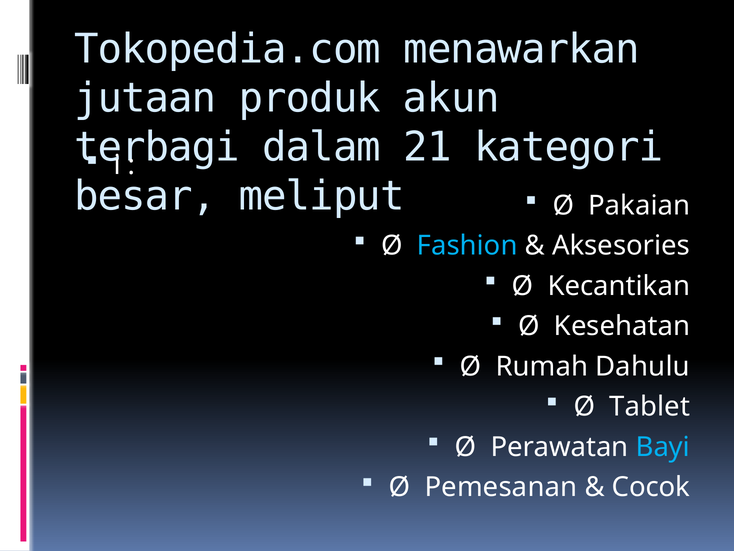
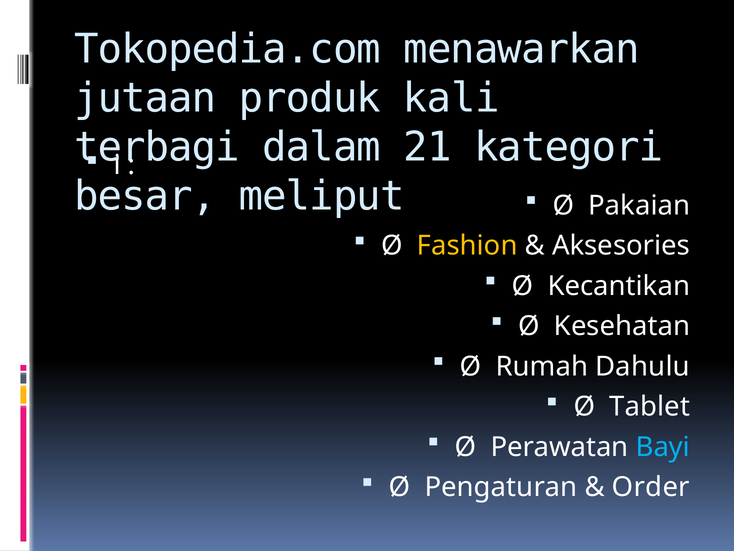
akun: akun -> kali
Fashion colour: light blue -> yellow
Pemesanan: Pemesanan -> Pengaturan
Cocok: Cocok -> Order
